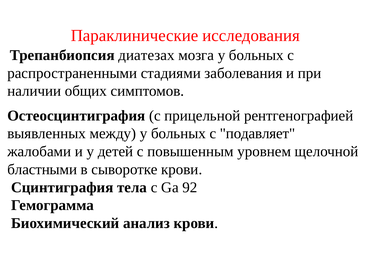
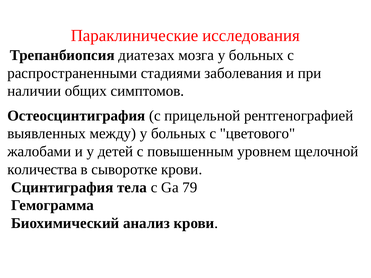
подавляет: подавляет -> цветового
бластными: бластными -> количества
92: 92 -> 79
